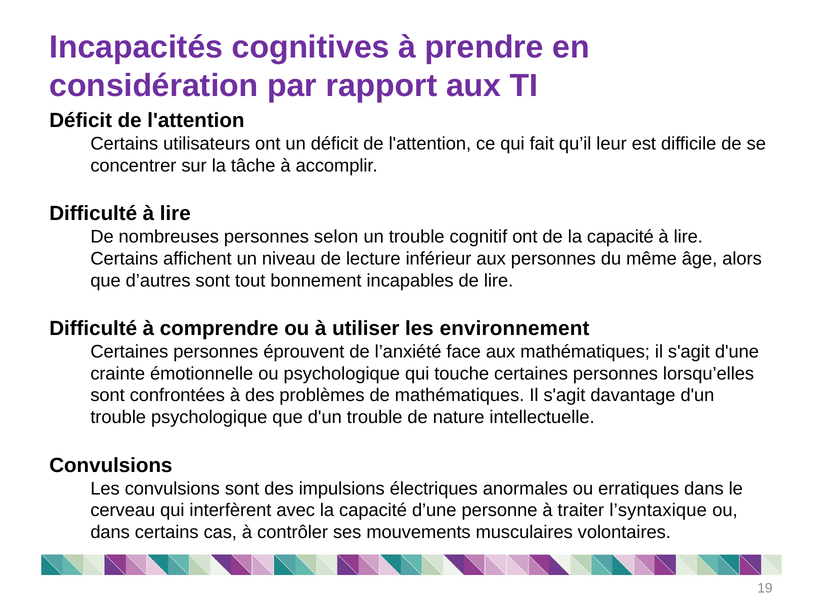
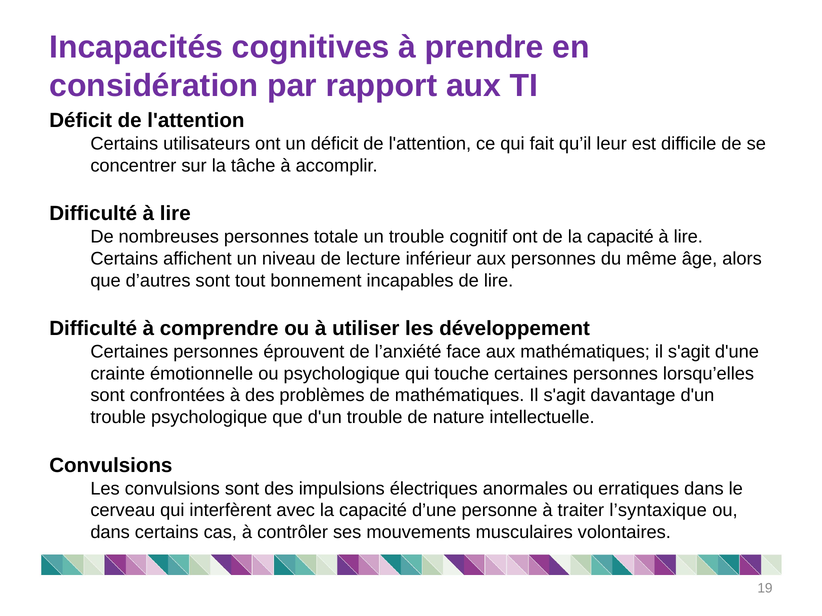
selon: selon -> totale
environnement: environnement -> développement
